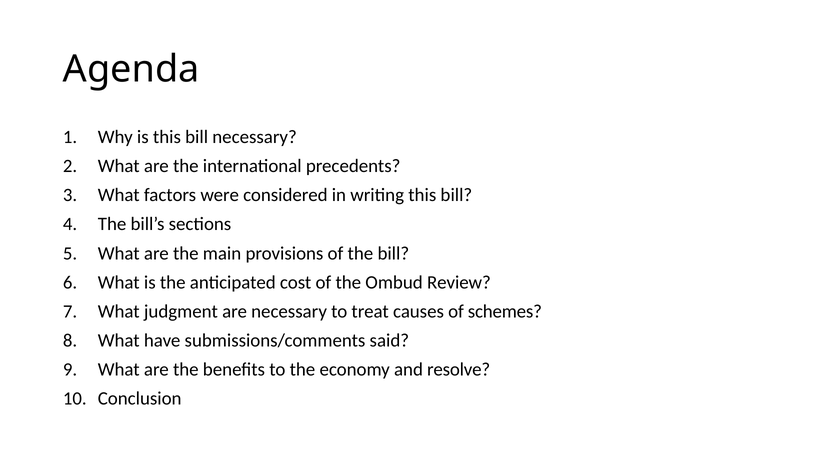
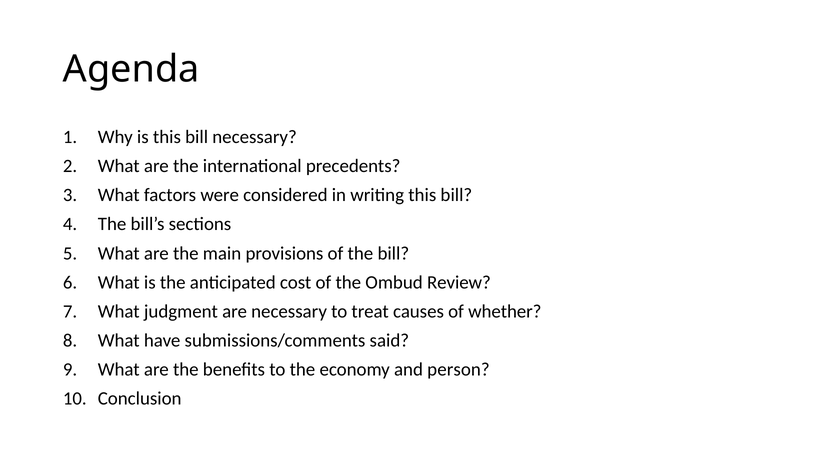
schemes: schemes -> whether
resolve: resolve -> person
